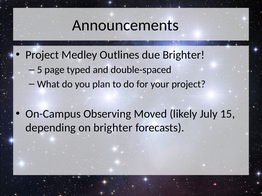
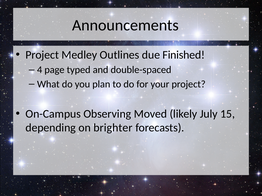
due Brighter: Brighter -> Finished
5: 5 -> 4
